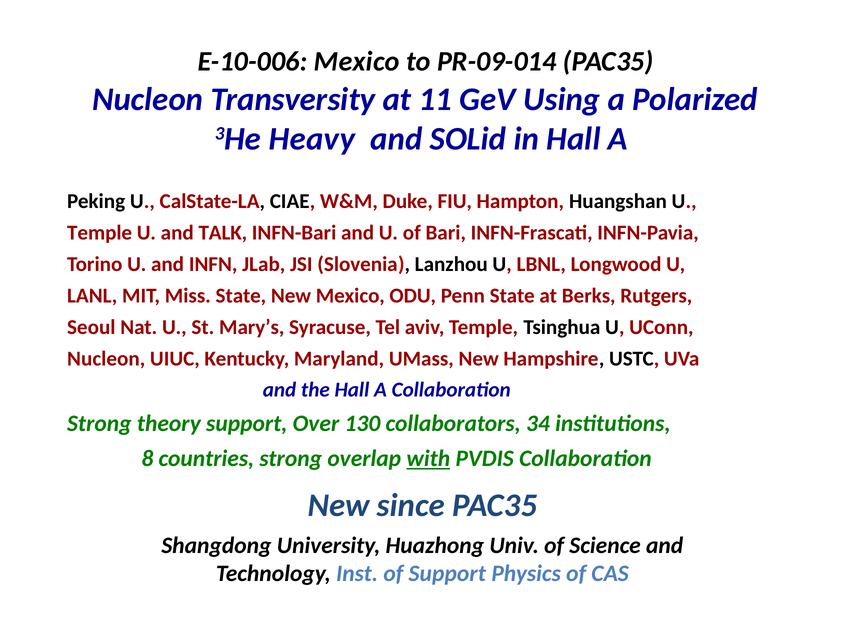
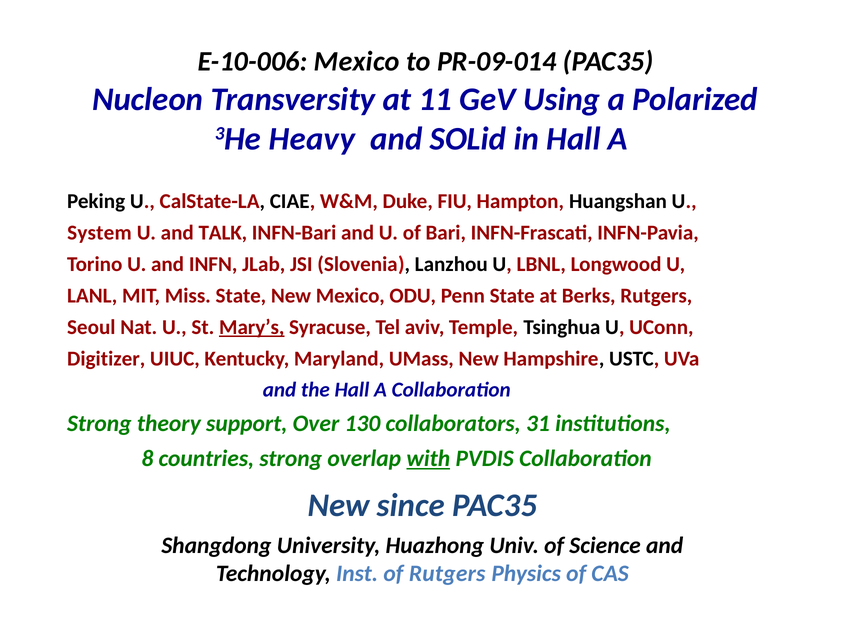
Temple at (100, 233): Temple -> System
Mary’s underline: none -> present
Nucleon at (106, 358): Nucleon -> Digitizer
34: 34 -> 31
of Support: Support -> Rutgers
